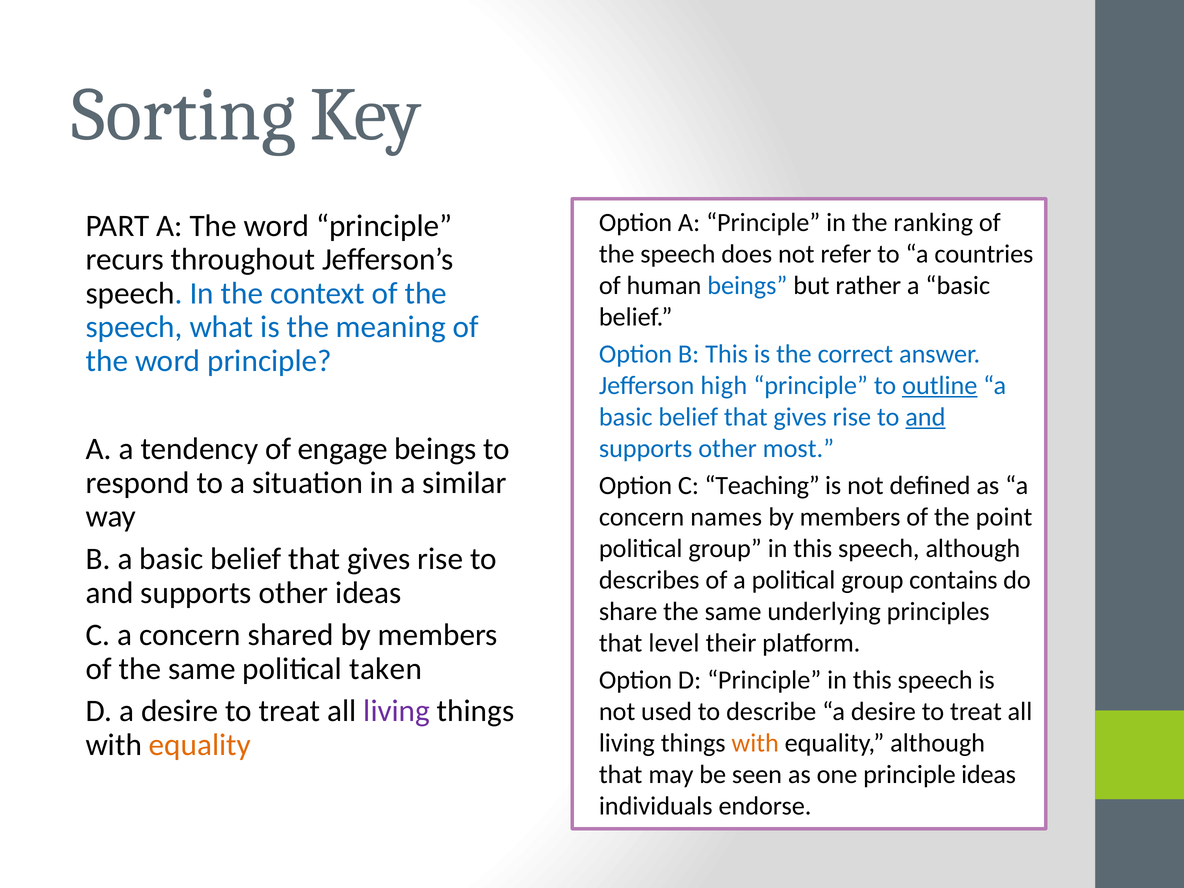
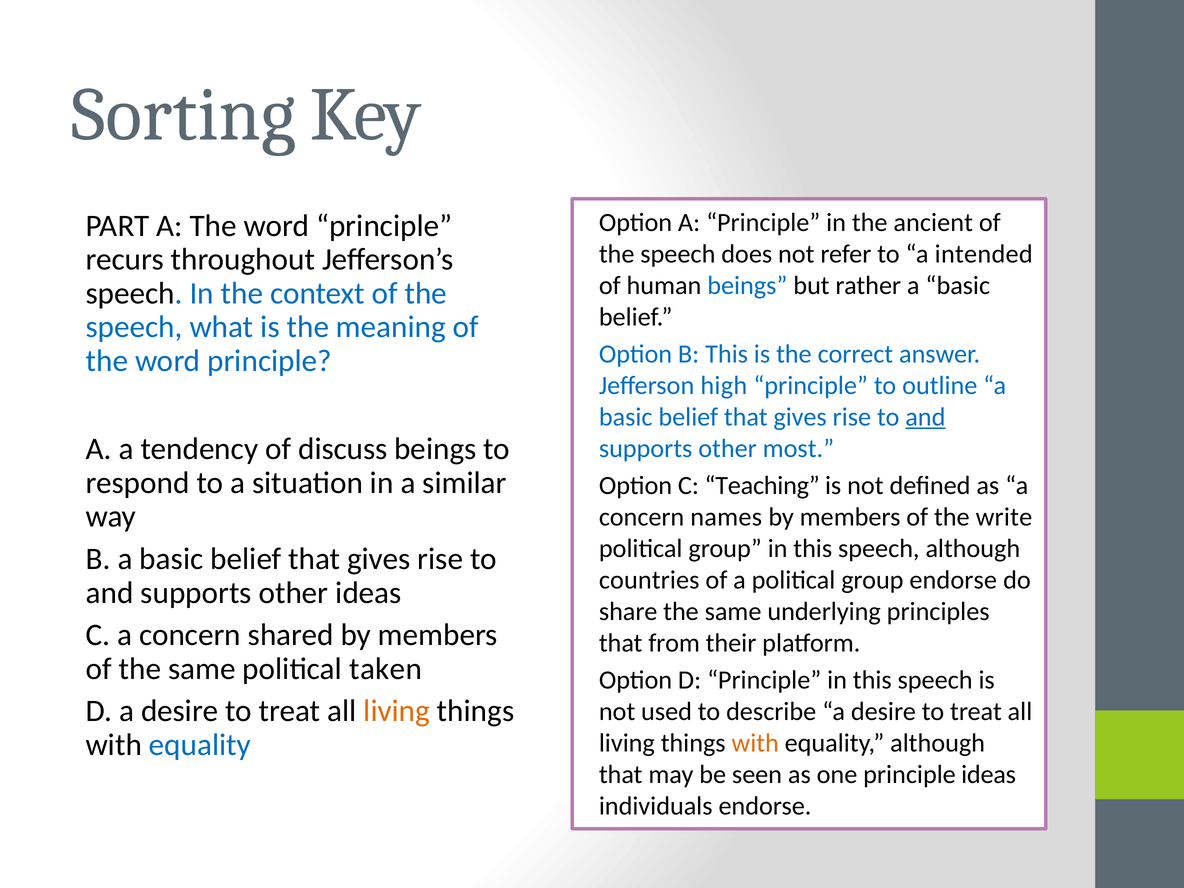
ranking: ranking -> ancient
countries: countries -> intended
outline underline: present -> none
engage: engage -> discuss
point: point -> write
describes: describes -> countries
group contains: contains -> endorse
level: level -> from
living at (397, 711) colour: purple -> orange
equality at (200, 745) colour: orange -> blue
